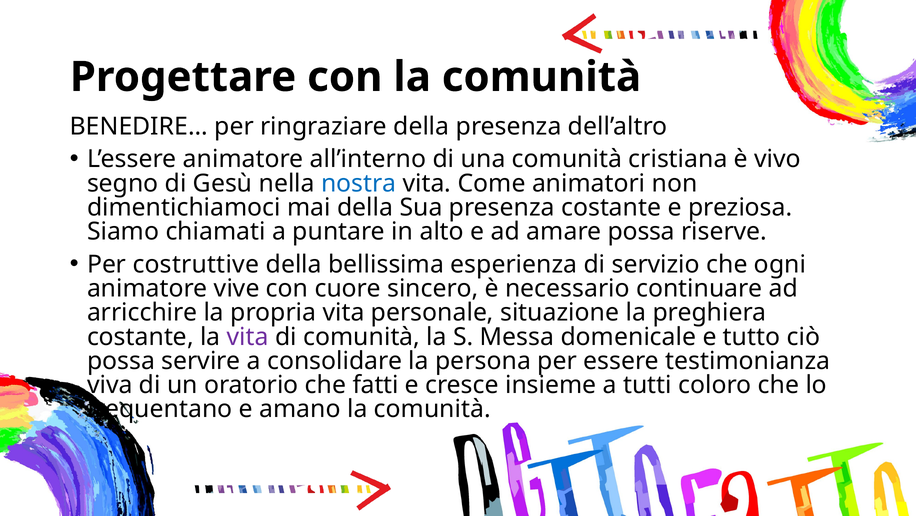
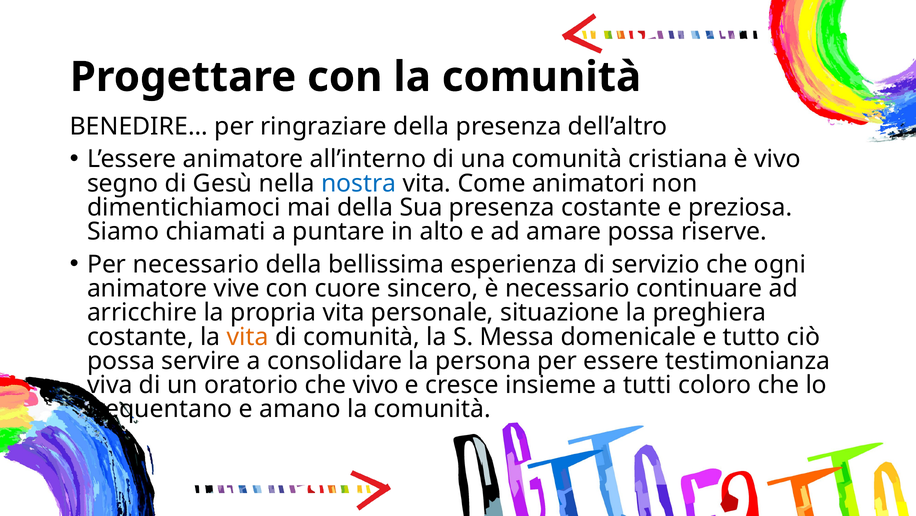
Per costruttive: costruttive -> necessario
vita at (248, 336) colour: purple -> orange
che fatti: fatti -> vivo
